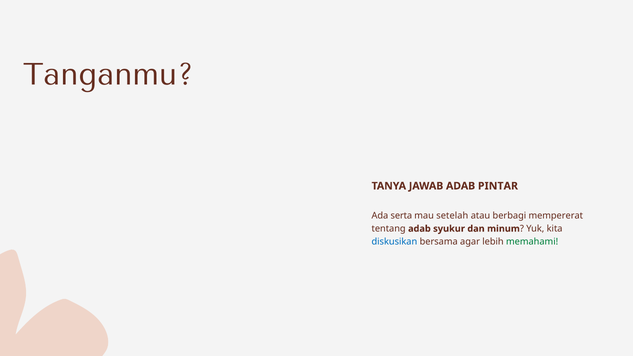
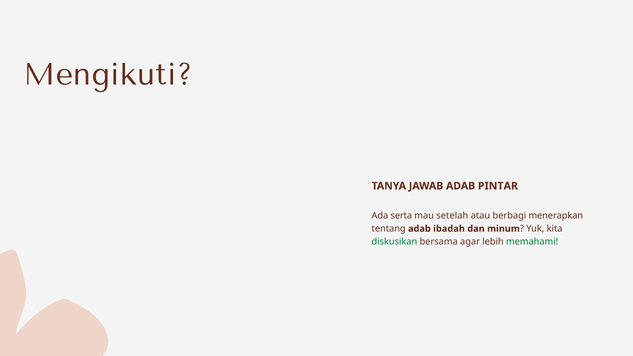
Tanganmu: Tanganmu -> Mengikuti
mempererat: mempererat -> menerapkan
syukur: syukur -> ibadah
diskusikan colour: blue -> green
